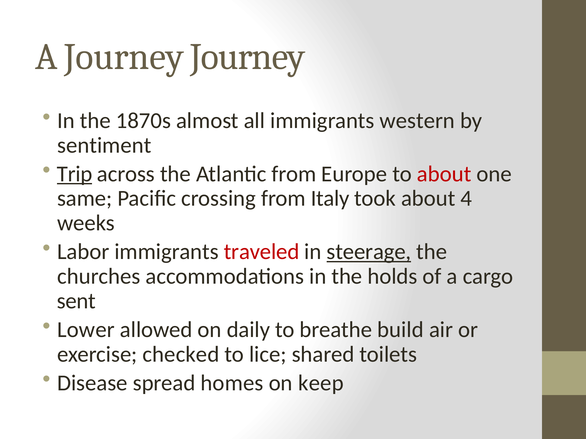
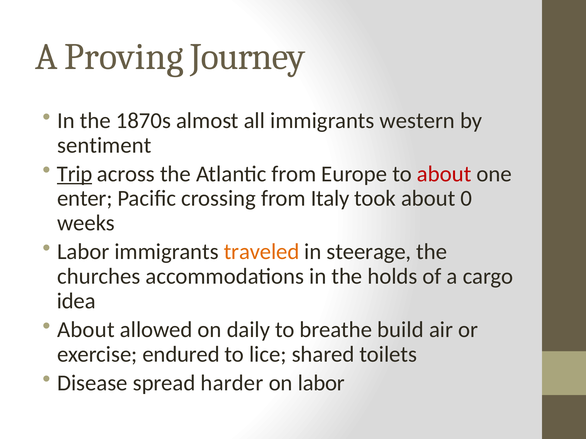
A Journey: Journey -> Proving
same: same -> enter
4: 4 -> 0
traveled colour: red -> orange
steerage underline: present -> none
sent: sent -> idea
Lower at (86, 330): Lower -> About
checked: checked -> endured
homes: homes -> harder
on keep: keep -> labor
